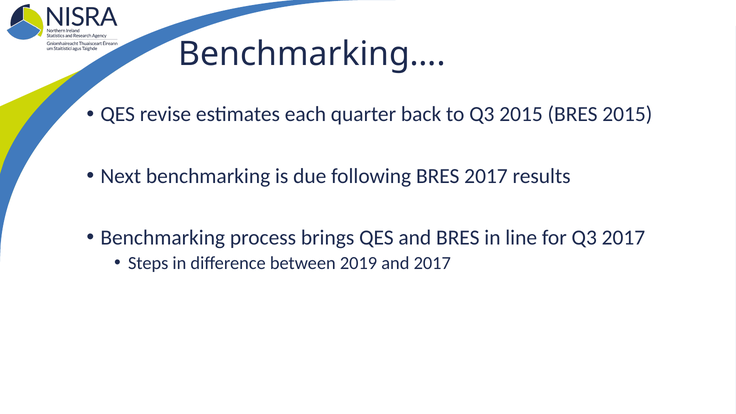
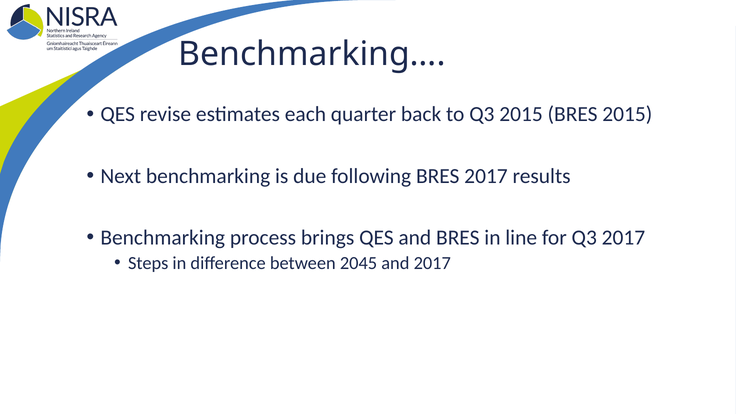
2019: 2019 -> 2045
